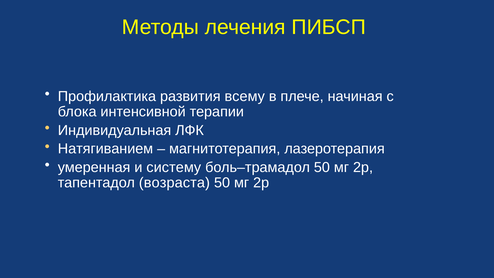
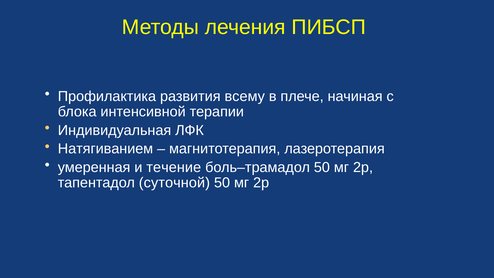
систему: систему -> течение
возраста: возраста -> суточной
